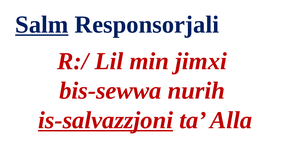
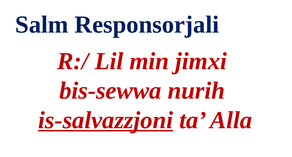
Salm underline: present -> none
